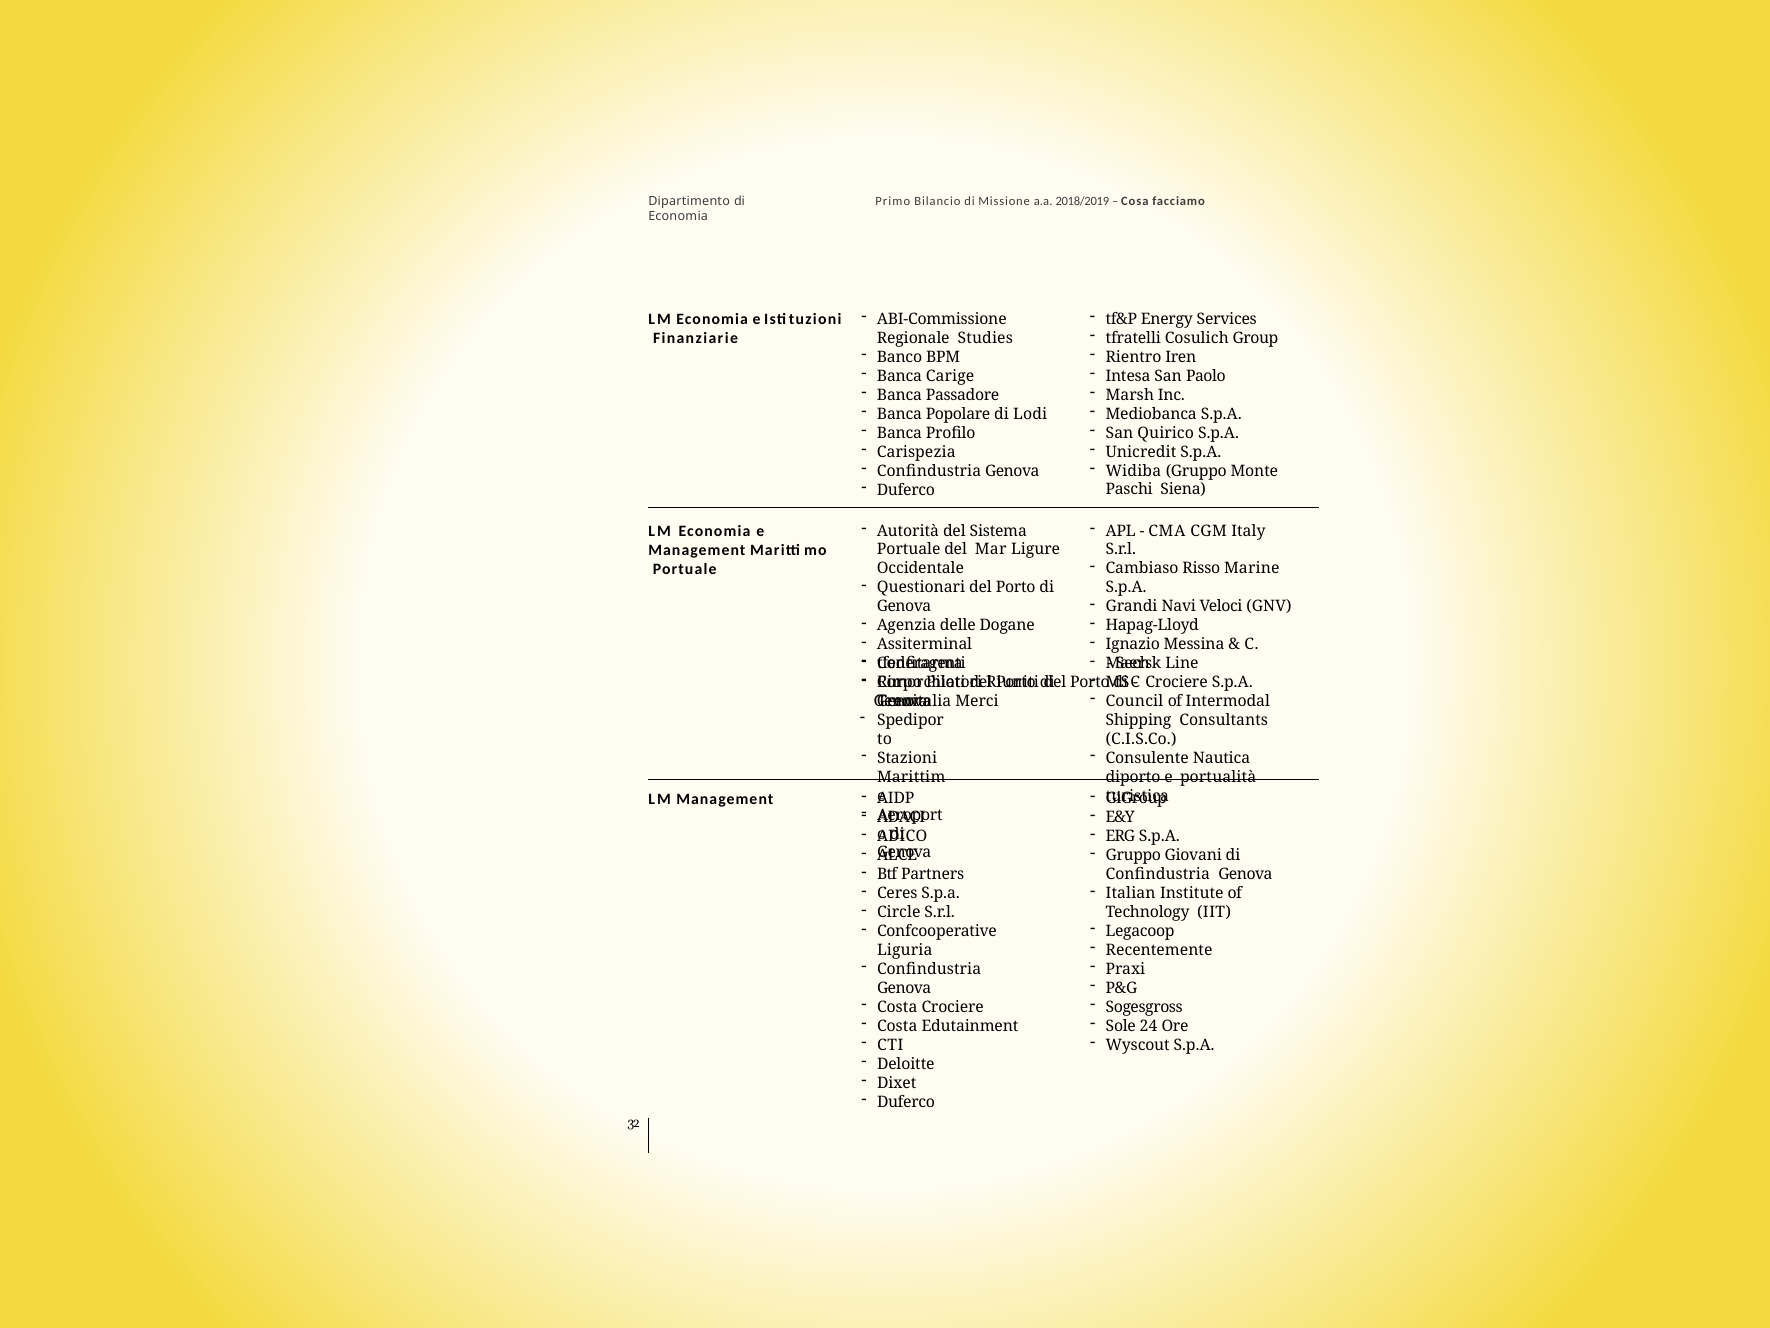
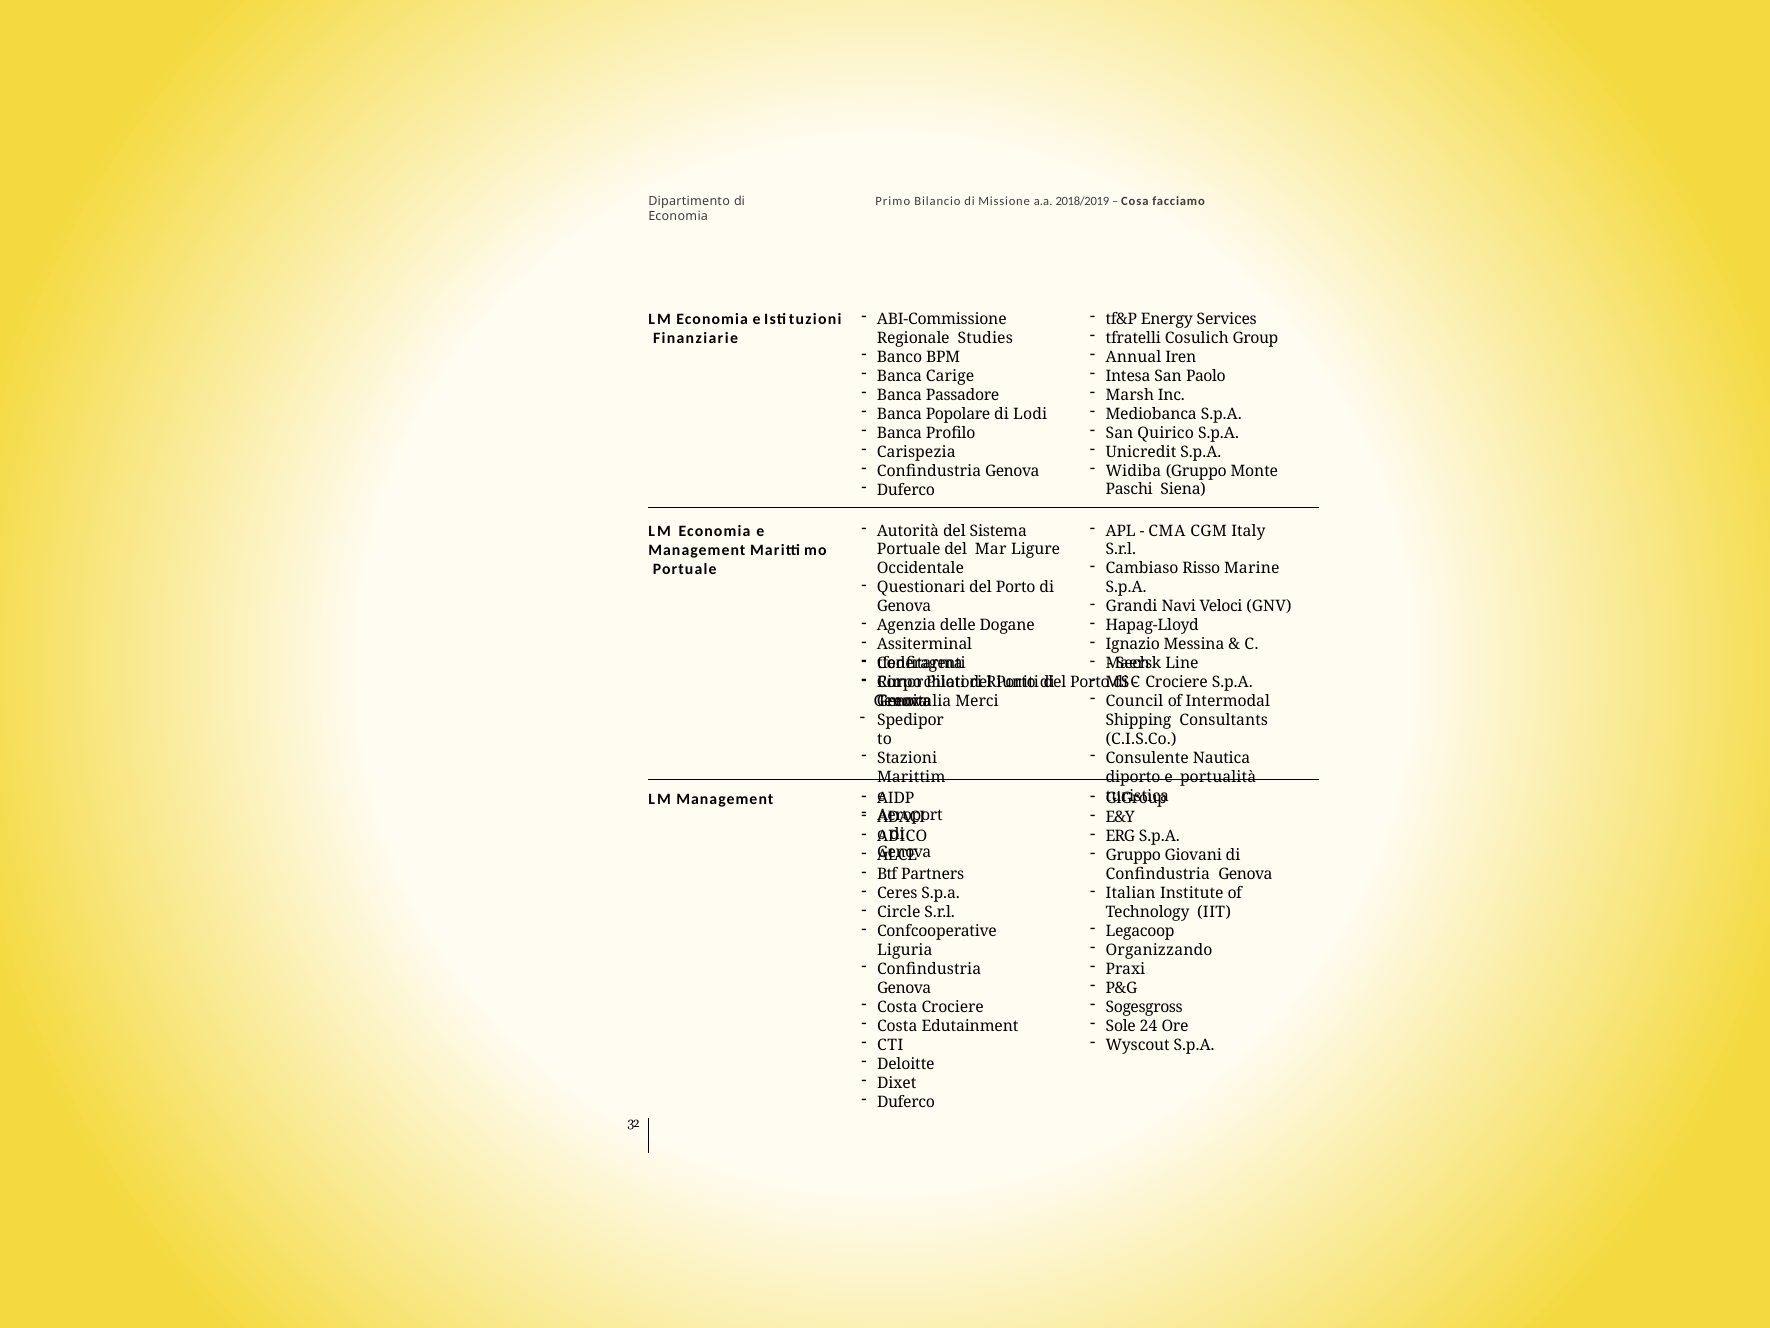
Rientro: Rientro -> Annual
Recentemente: Recentemente -> Organizzando
